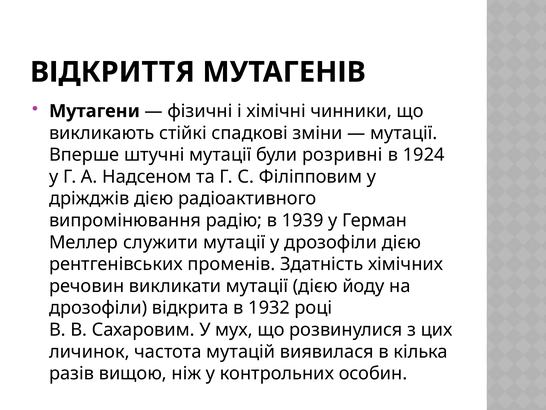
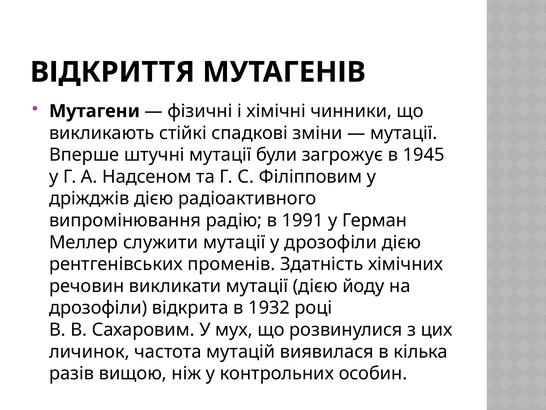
розривні: розривні -> загрожує
1924: 1924 -> 1945
1939: 1939 -> 1991
